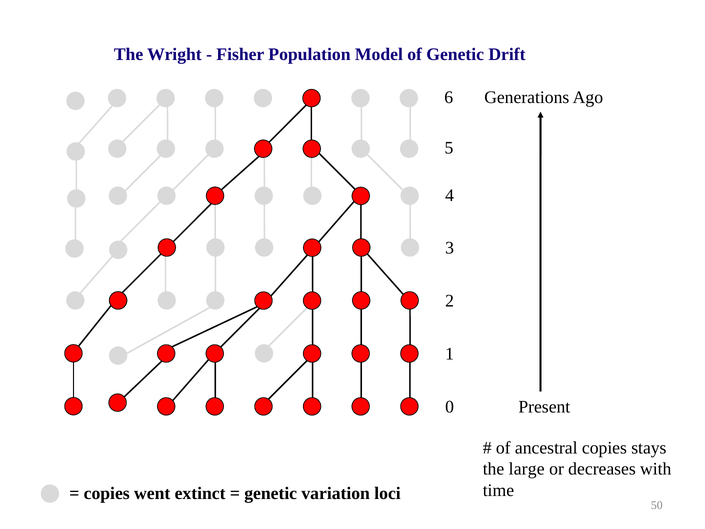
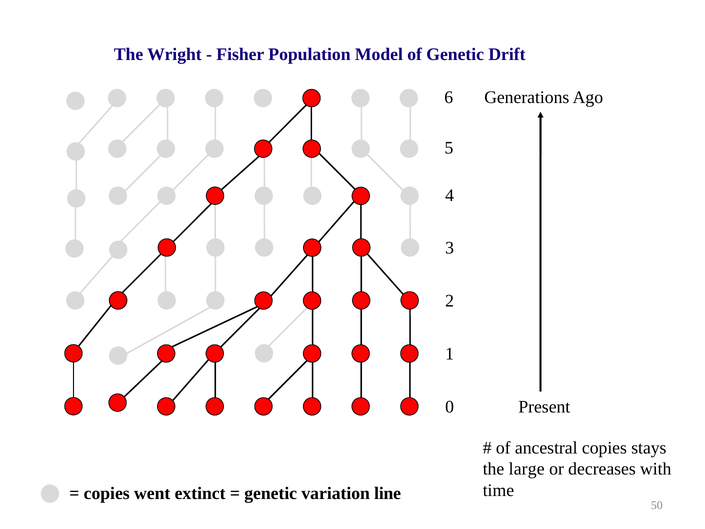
loci: loci -> line
